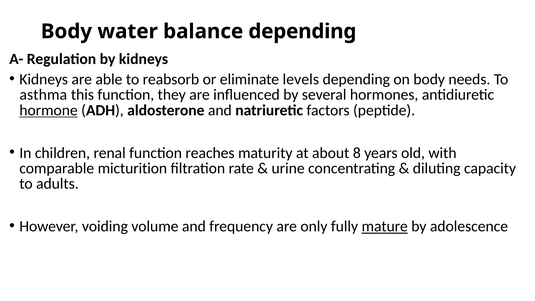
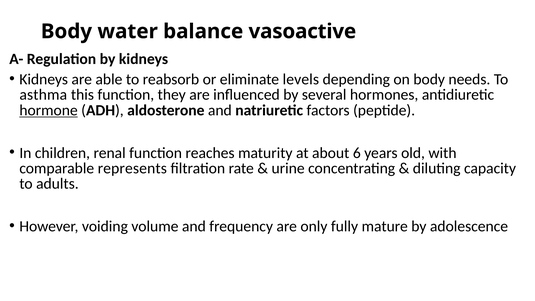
balance depending: depending -> vasoactive
8: 8 -> 6
micturition: micturition -> represents
mature underline: present -> none
